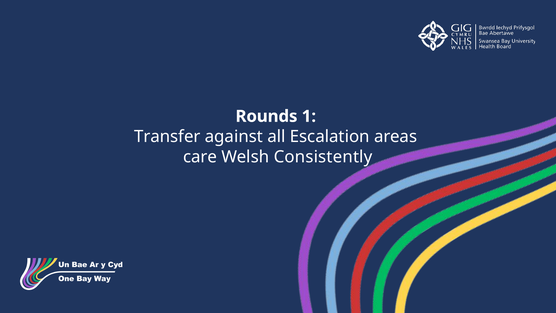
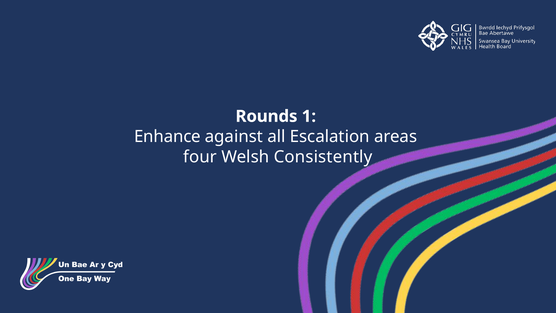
Transfer: Transfer -> Enhance
care: care -> four
